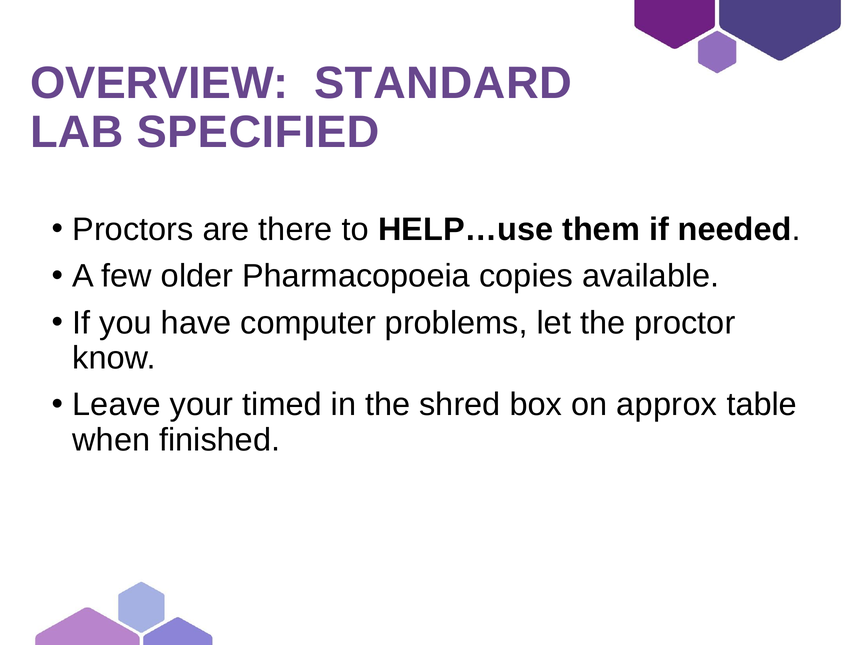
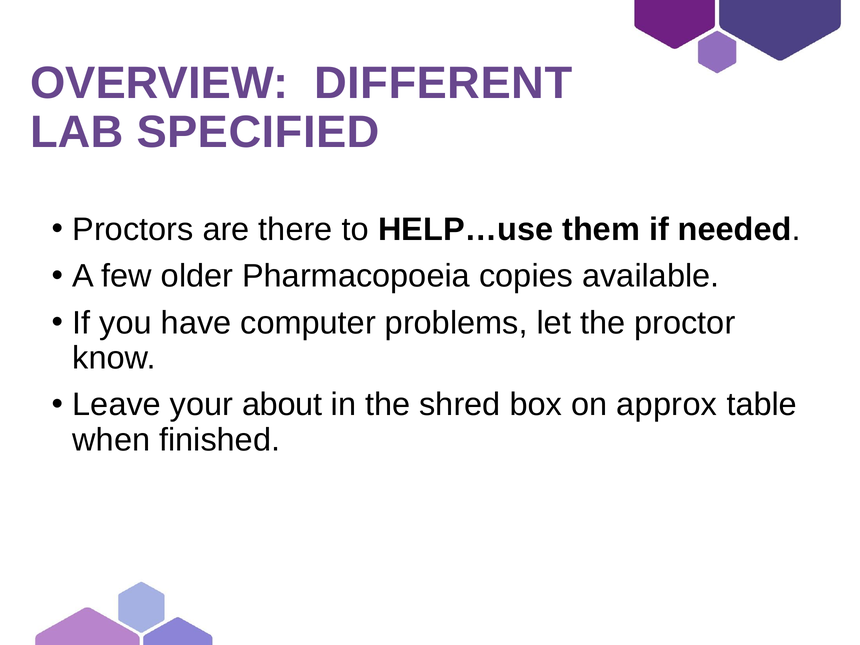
STANDARD: STANDARD -> DIFFERENT
timed: timed -> about
